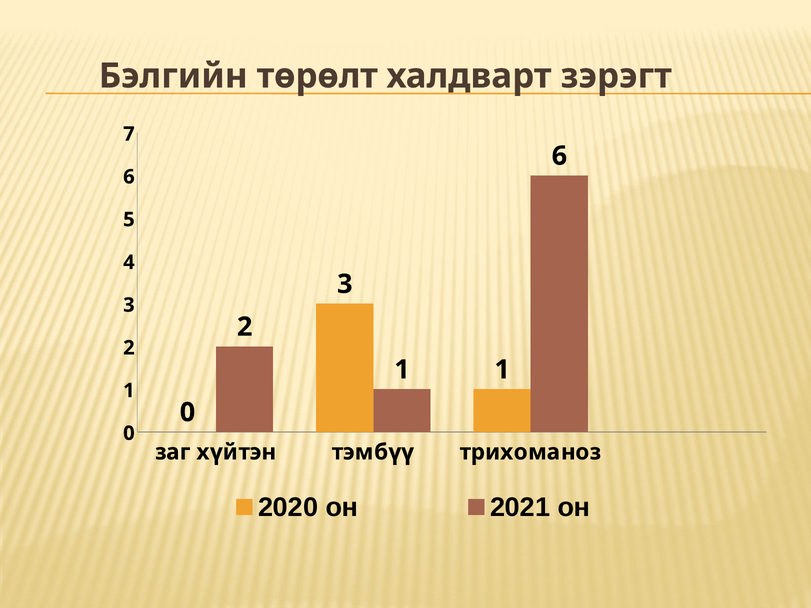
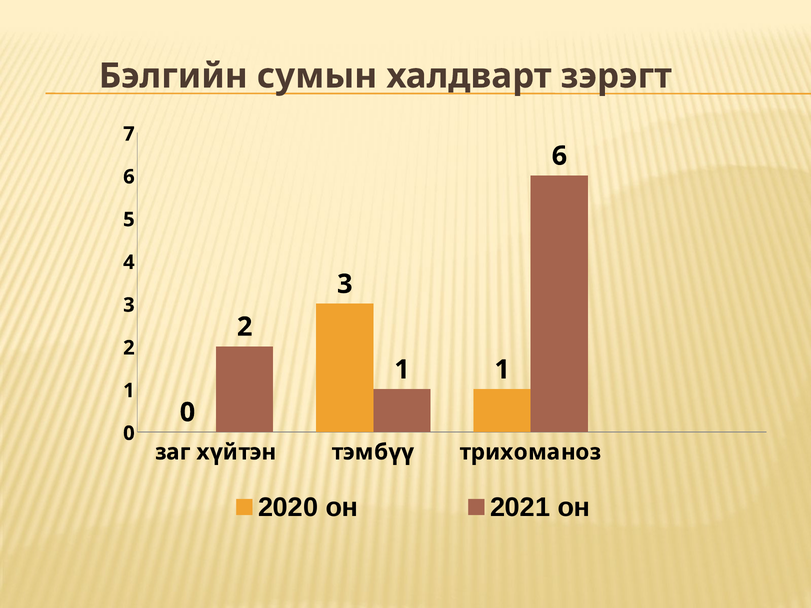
төрөлт: төрөлт -> сумын
